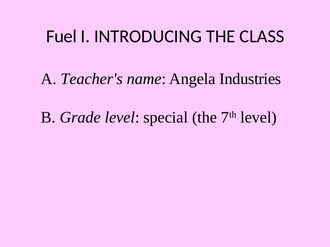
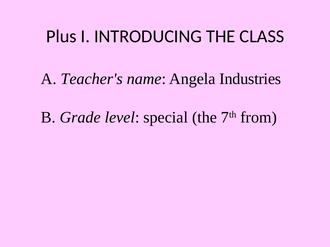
Fuel: Fuel -> Plus
7th level: level -> from
